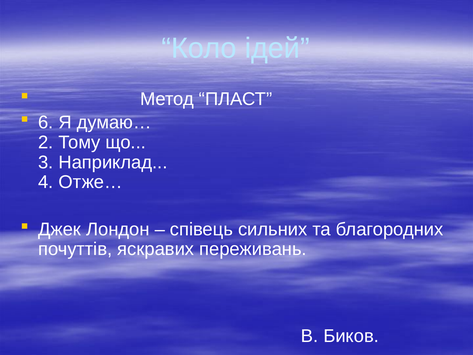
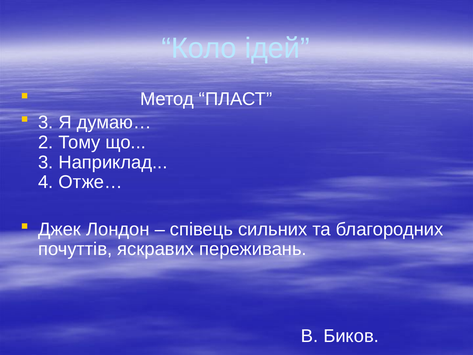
6 at (46, 122): 6 -> 3
